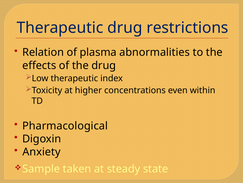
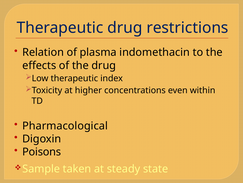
abnormalities: abnormalities -> indomethacin
Anxiety: Anxiety -> Poisons
